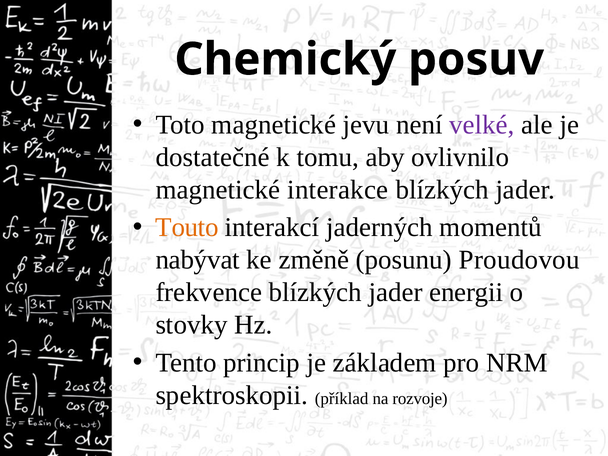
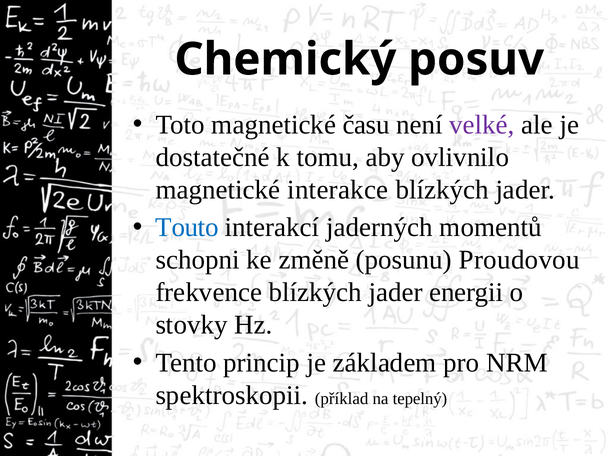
jevu: jevu -> času
Touto colour: orange -> blue
nabývat: nabývat -> schopni
rozvoje: rozvoje -> tepelný
